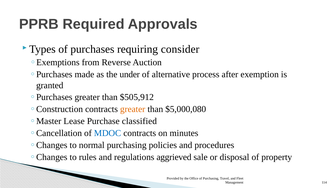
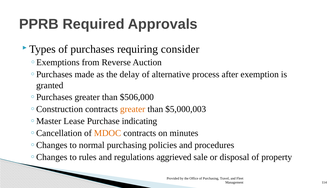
under: under -> delay
$505,912: $505,912 -> $506,000
$5,000,080: $5,000,080 -> $5,000,003
classified: classified -> indicating
MDOC colour: blue -> orange
